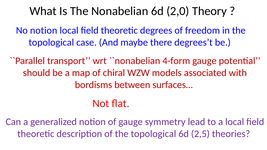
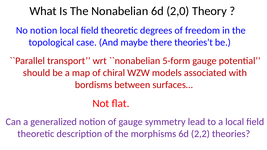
degrees’t: degrees’t -> theories’t
4-form: 4-form -> 5-form
of the topological: topological -> morphisms
2,5: 2,5 -> 2,2
